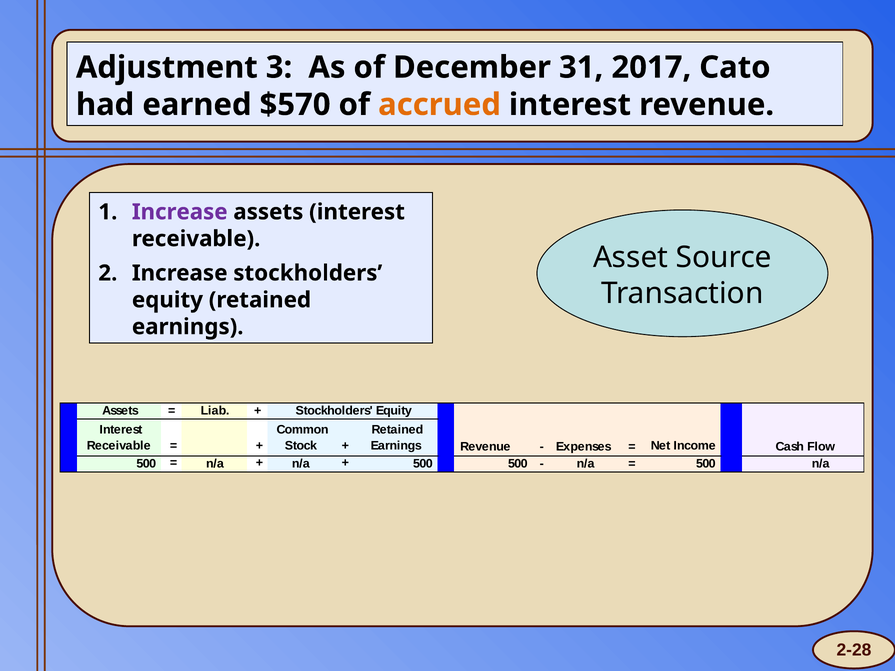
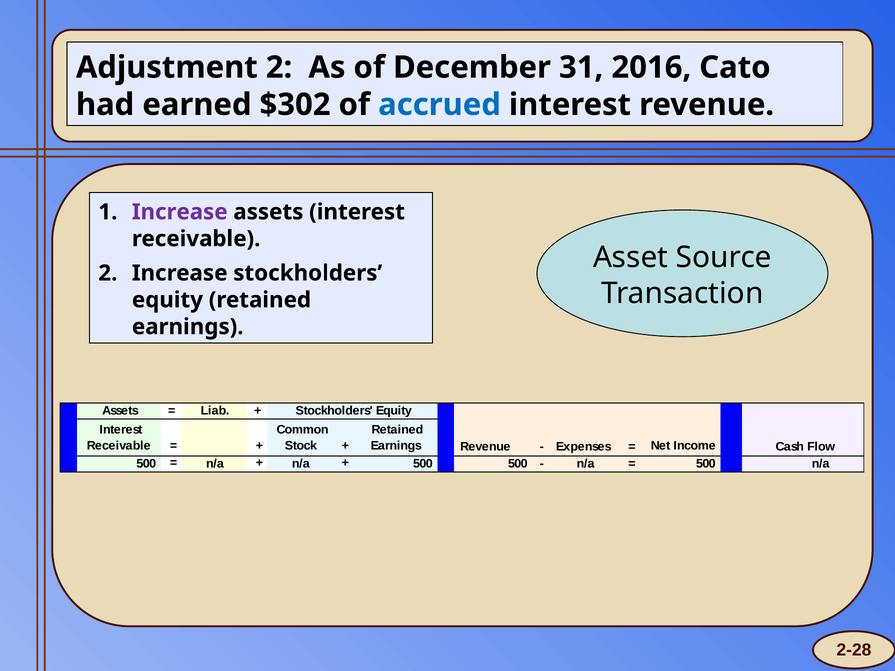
Adjustment 3: 3 -> 2
2017: 2017 -> 2016
$570: $570 -> $302
accrued colour: orange -> blue
